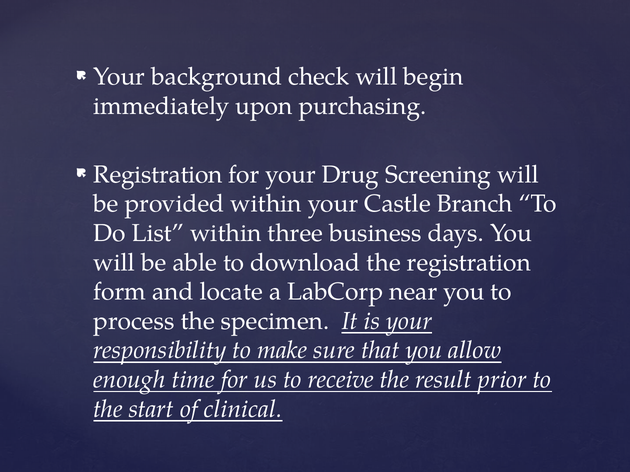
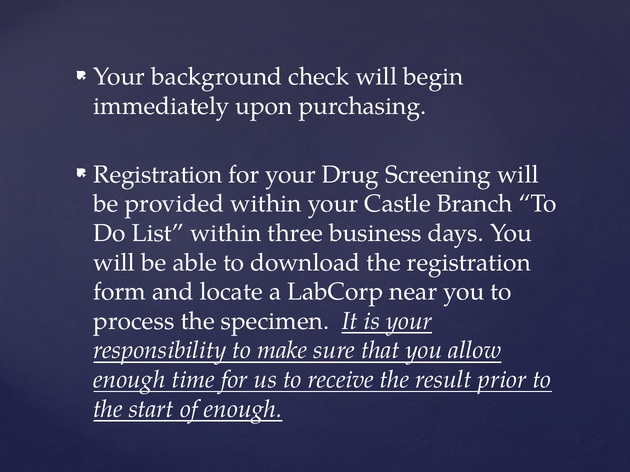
of clinical: clinical -> enough
